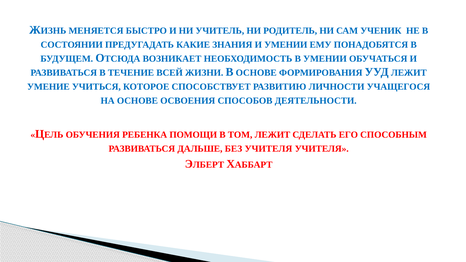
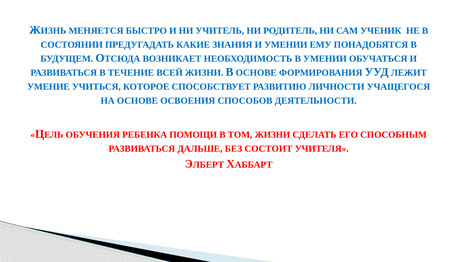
ТОМ ЛЕЖИТ: ЛЕЖИТ -> ЖИЗНИ
БЕЗ УЧИТЕЛЯ: УЧИТЕЛЯ -> СОСТОИТ
